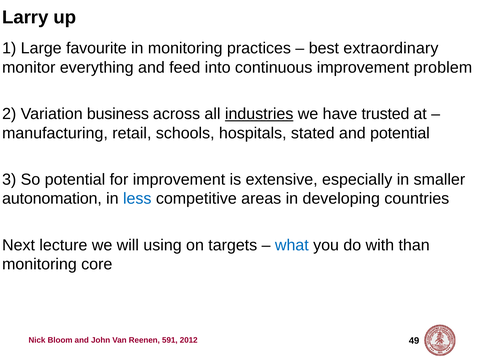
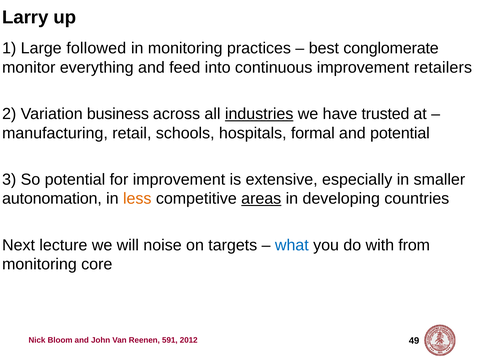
favourite: favourite -> followed
extraordinary: extraordinary -> conglomerate
problem: problem -> retailers
stated: stated -> formal
less colour: blue -> orange
areas underline: none -> present
using: using -> noise
than: than -> from
